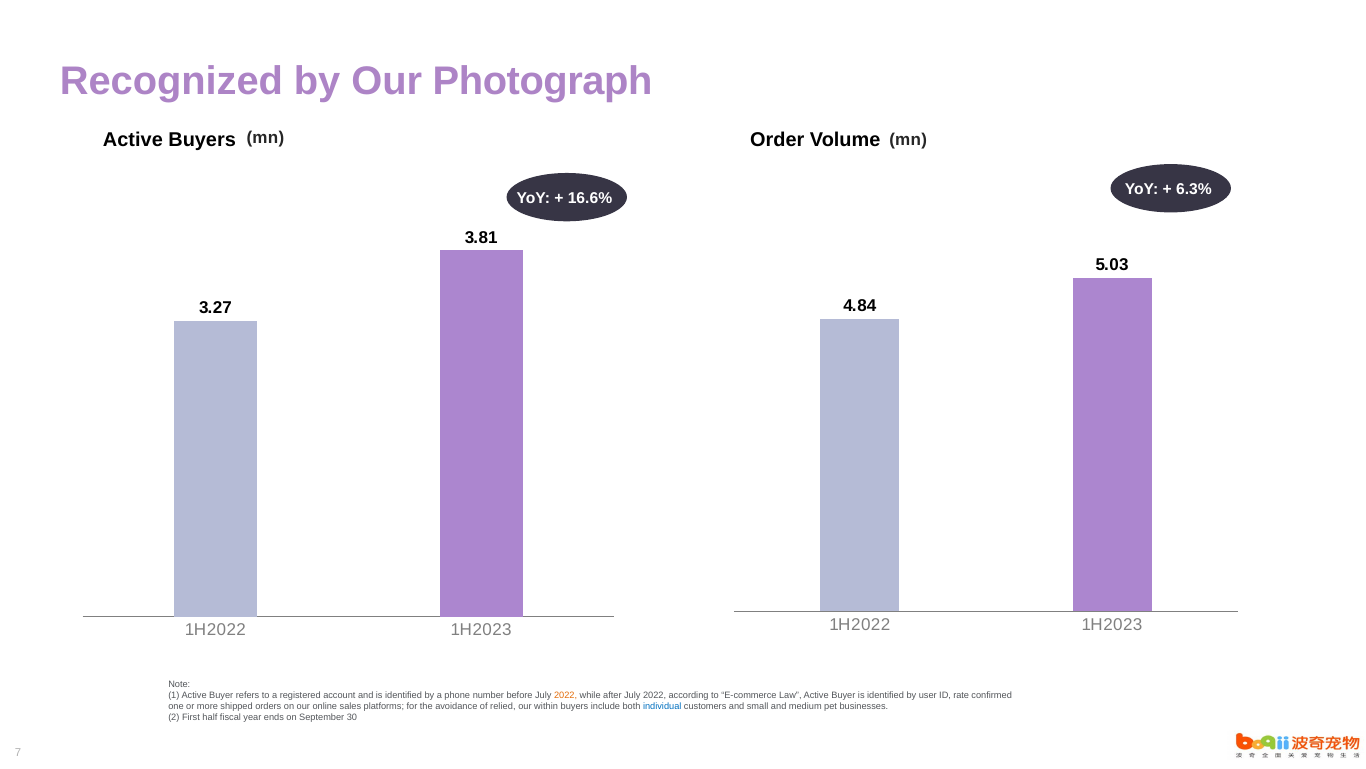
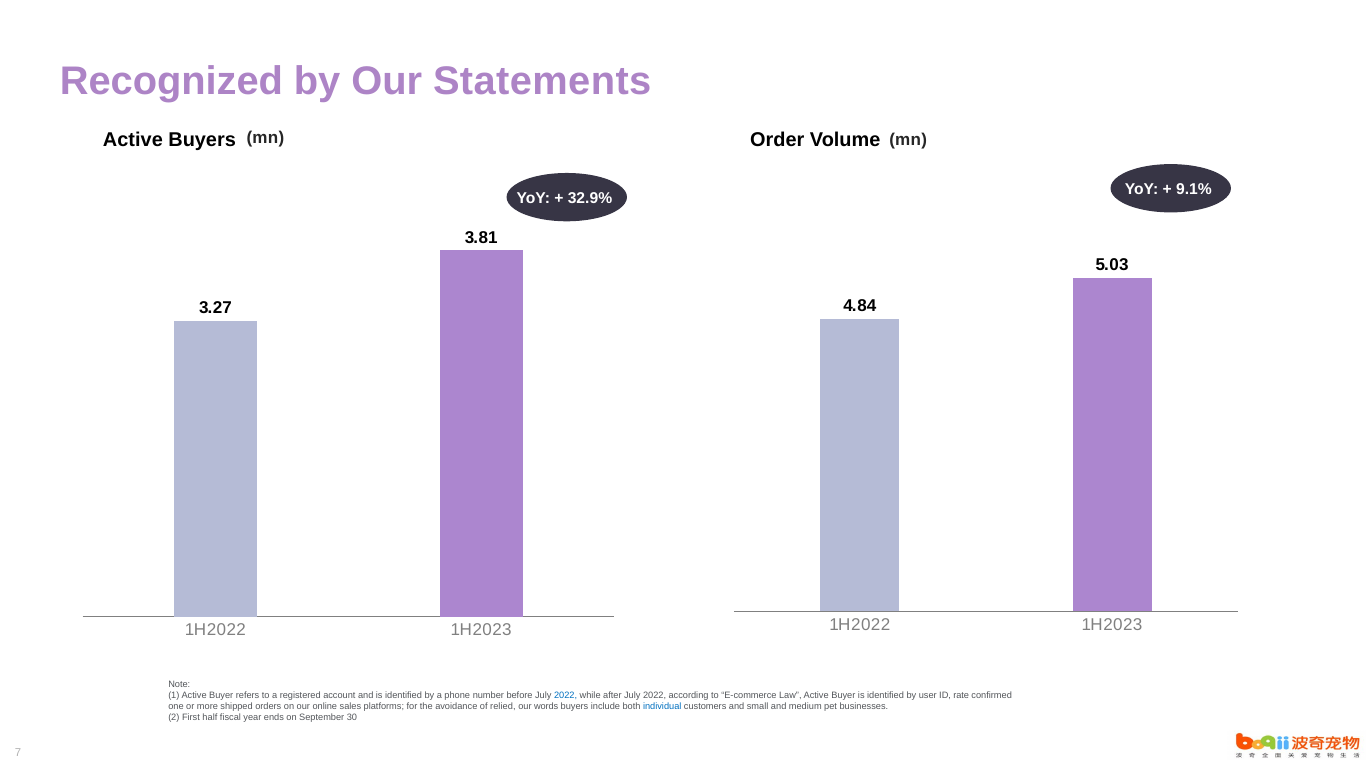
Photograph: Photograph -> Statements
6.3%: 6.3% -> 9.1%
16.6%: 16.6% -> 32.9%
2022 at (566, 694) colour: orange -> blue
within: within -> words
